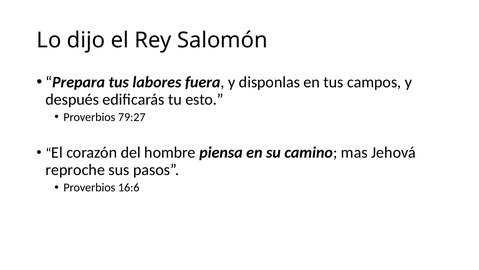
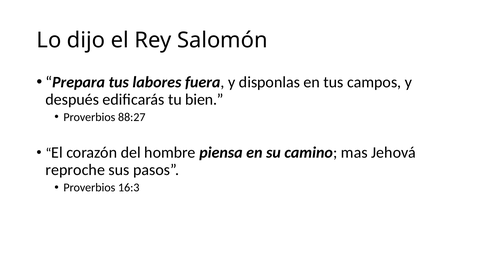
esto: esto -> bien
79:27: 79:27 -> 88:27
16:6: 16:6 -> 16:3
